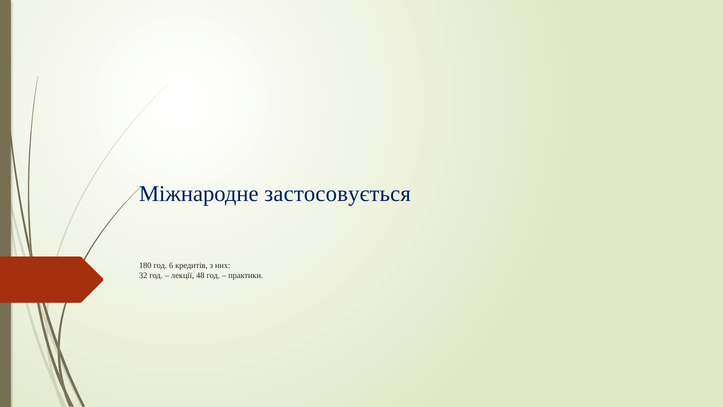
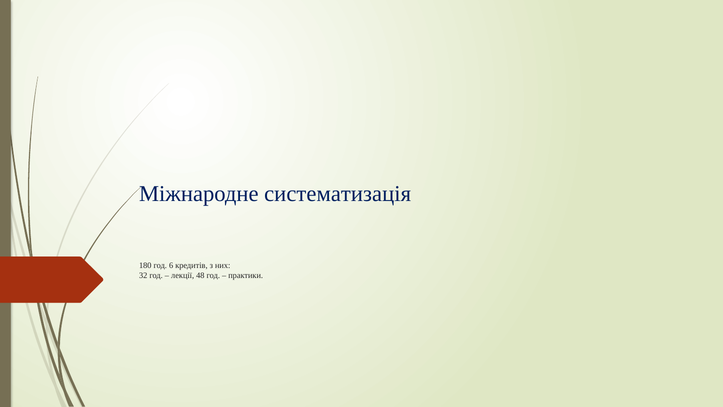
застосовується: застосовується -> систематизація
